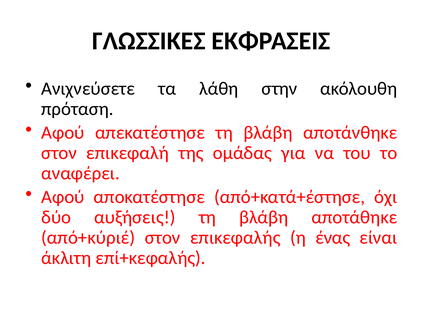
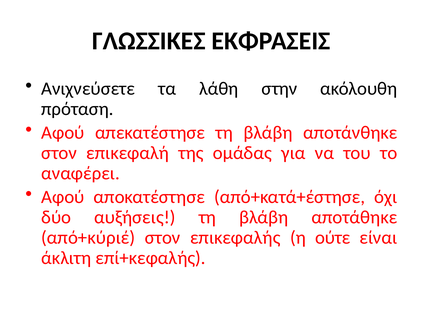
ένας: ένας -> ούτε
